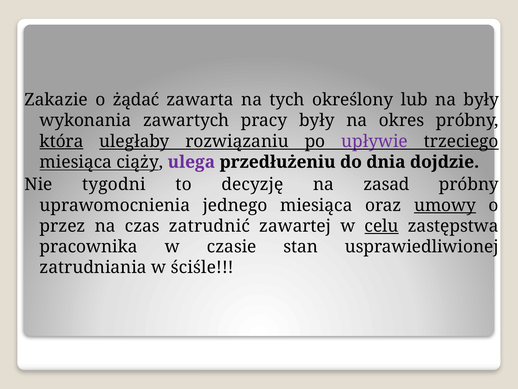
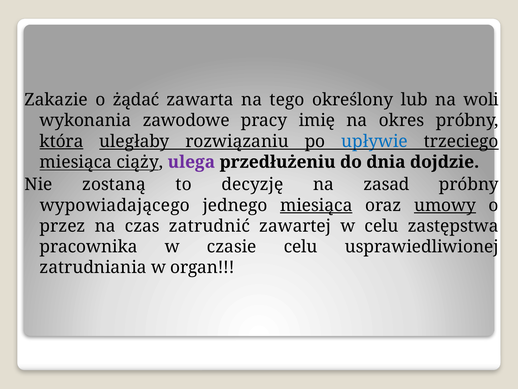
tych: tych -> tego
na były: były -> woli
zawartych: zawartych -> zawodowe
pracy były: były -> imię
upływie colour: purple -> blue
tygodni: tygodni -> zostaną
uprawomocnienia: uprawomocnienia -> wypowiadającego
miesiąca at (316, 205) underline: none -> present
celu at (382, 226) underline: present -> none
czasie stan: stan -> celu
ściśle: ściśle -> organ
